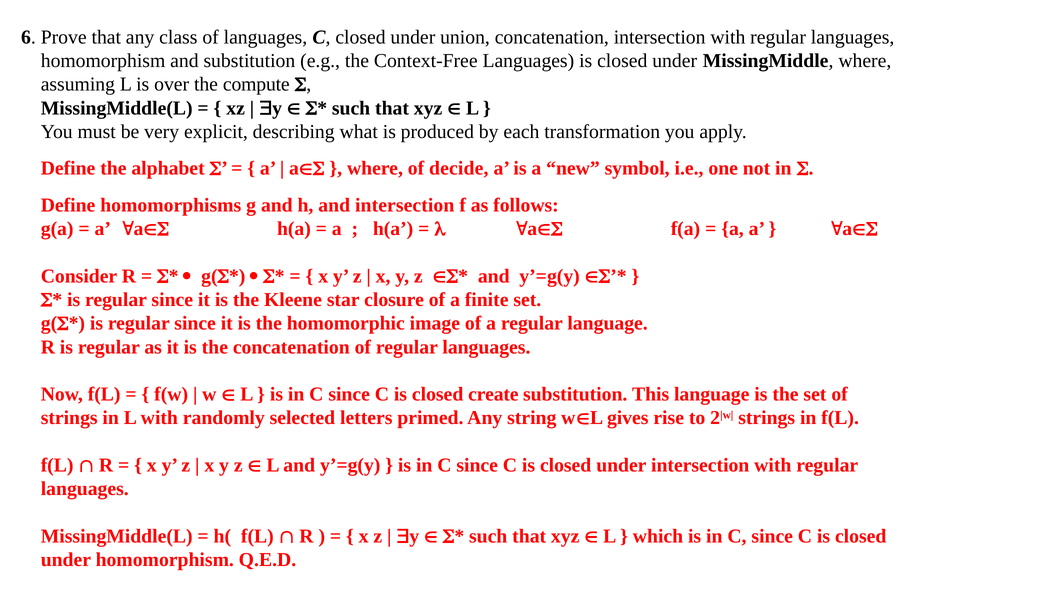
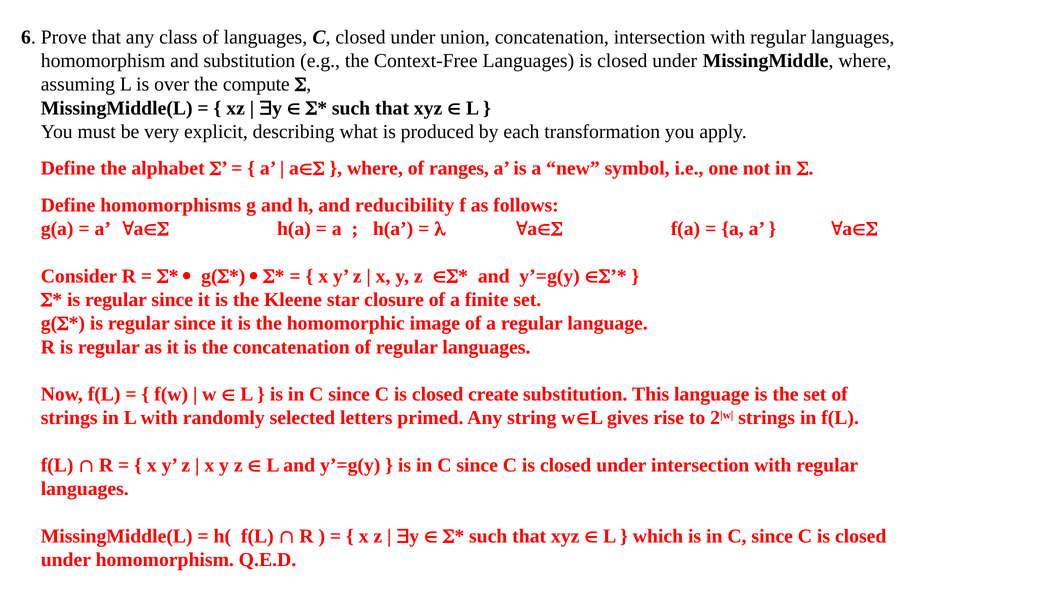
decide: decide -> ranges
and intersection: intersection -> reducibility
